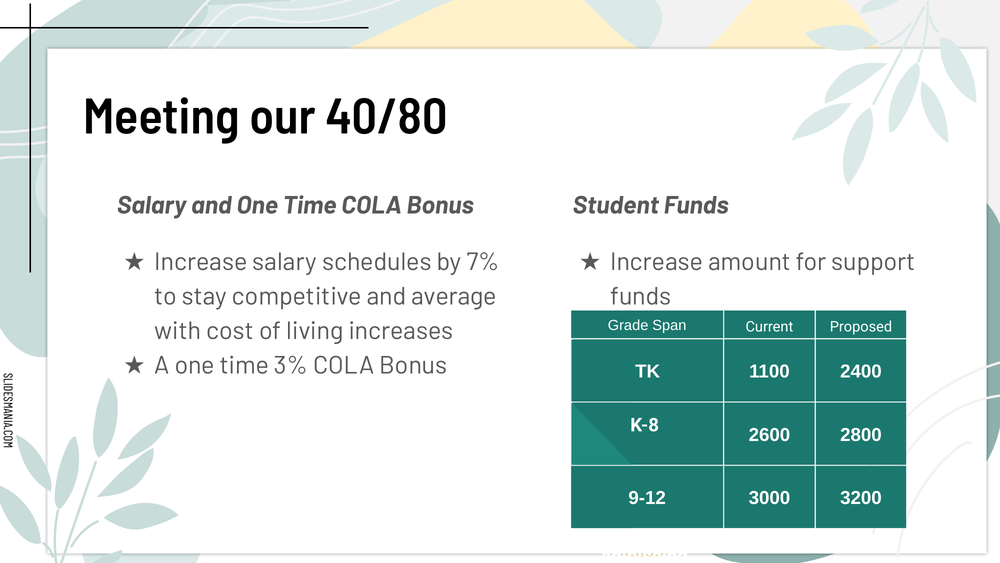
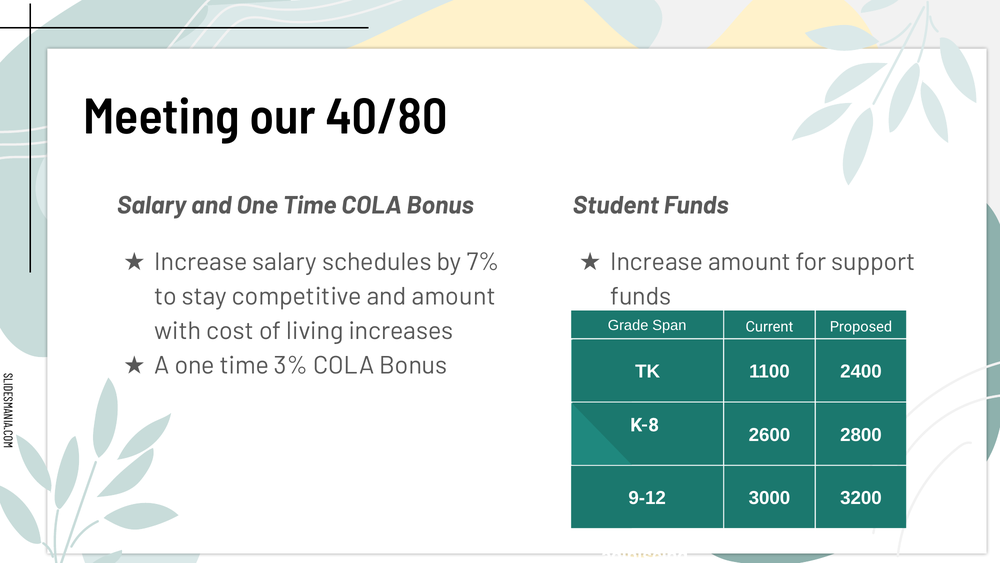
and average: average -> amount
